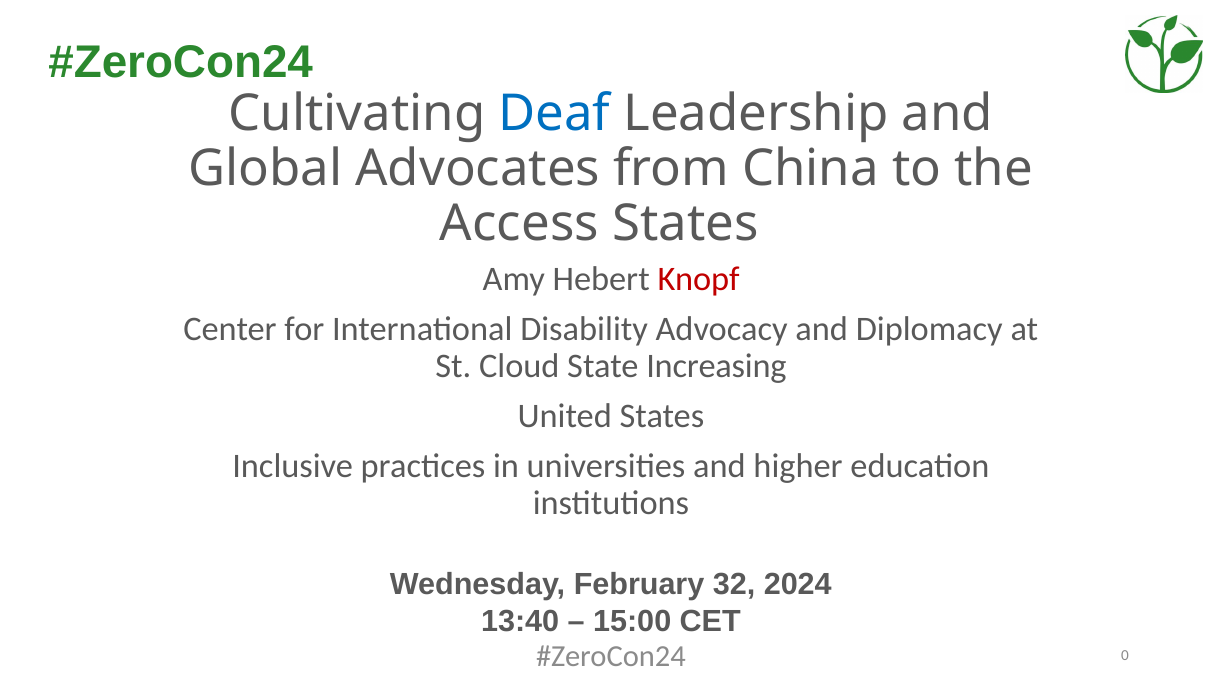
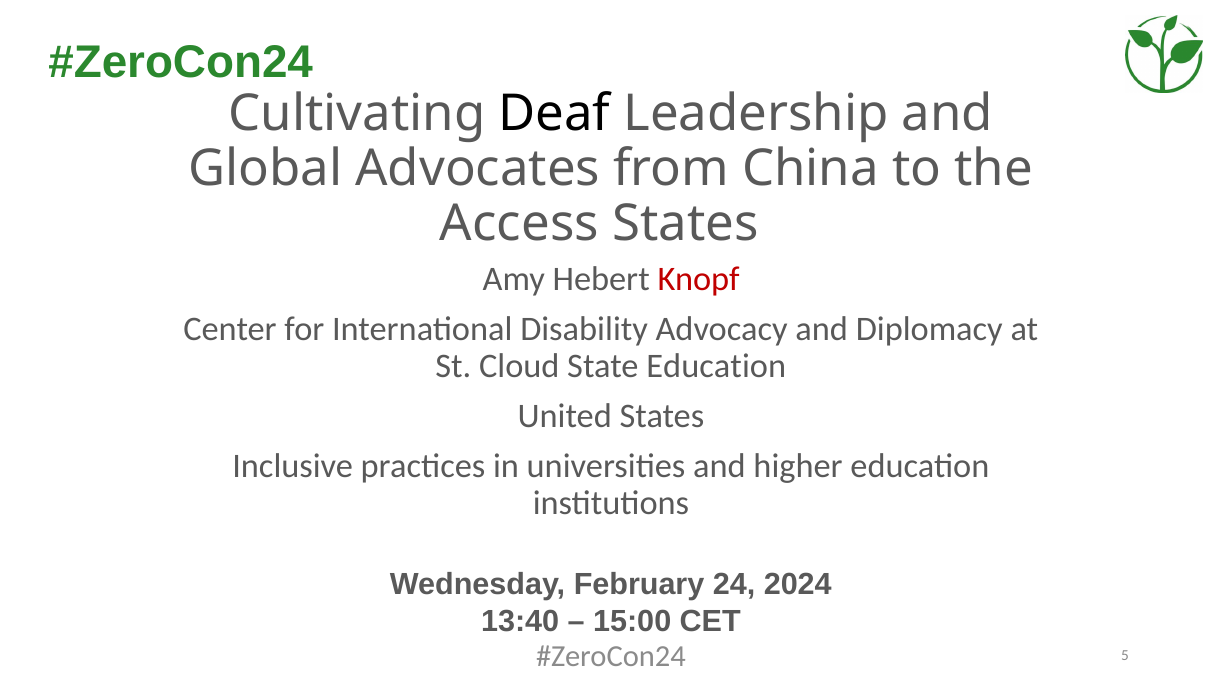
Deaf colour: blue -> black
State Increasing: Increasing -> Education
32: 32 -> 24
0: 0 -> 5
